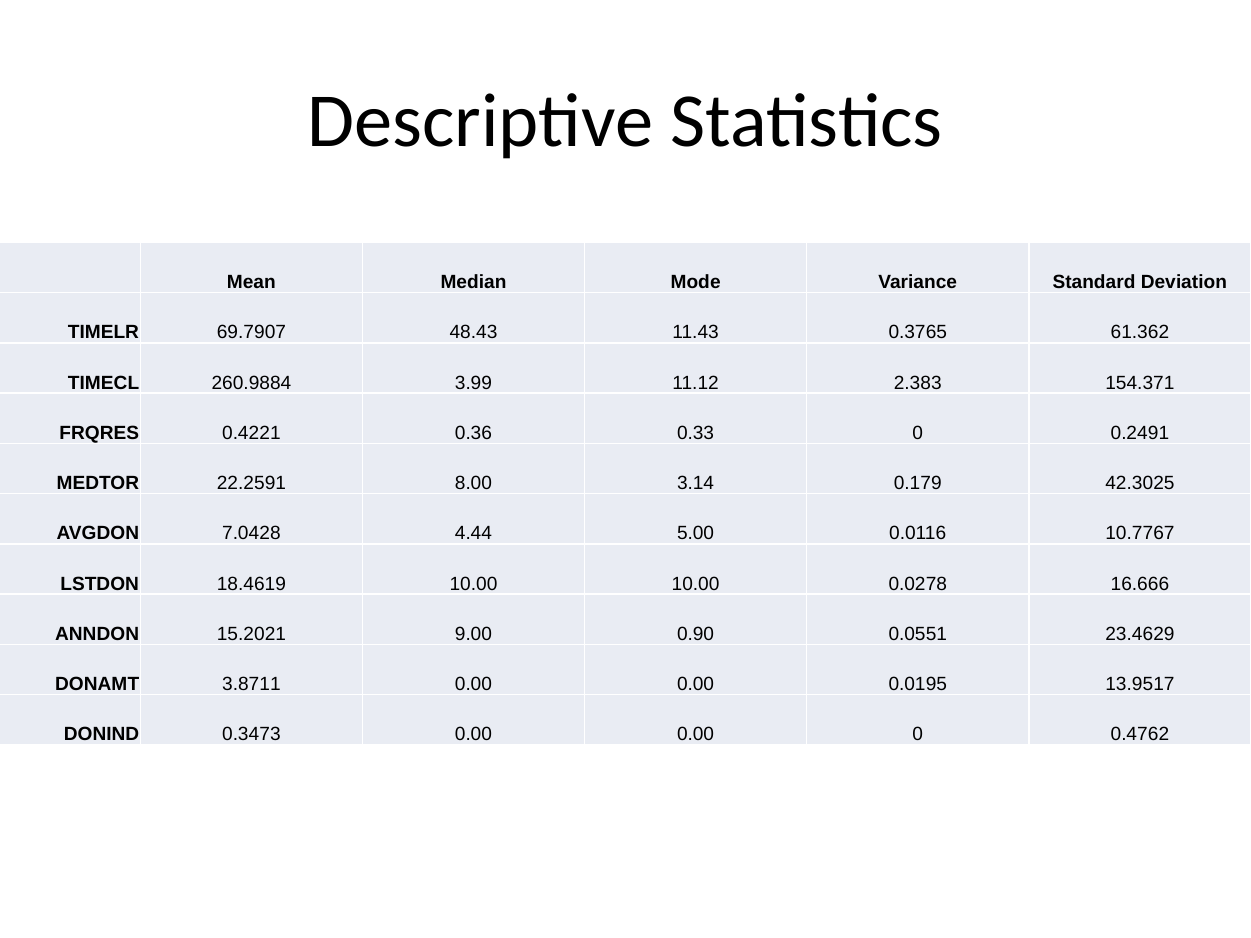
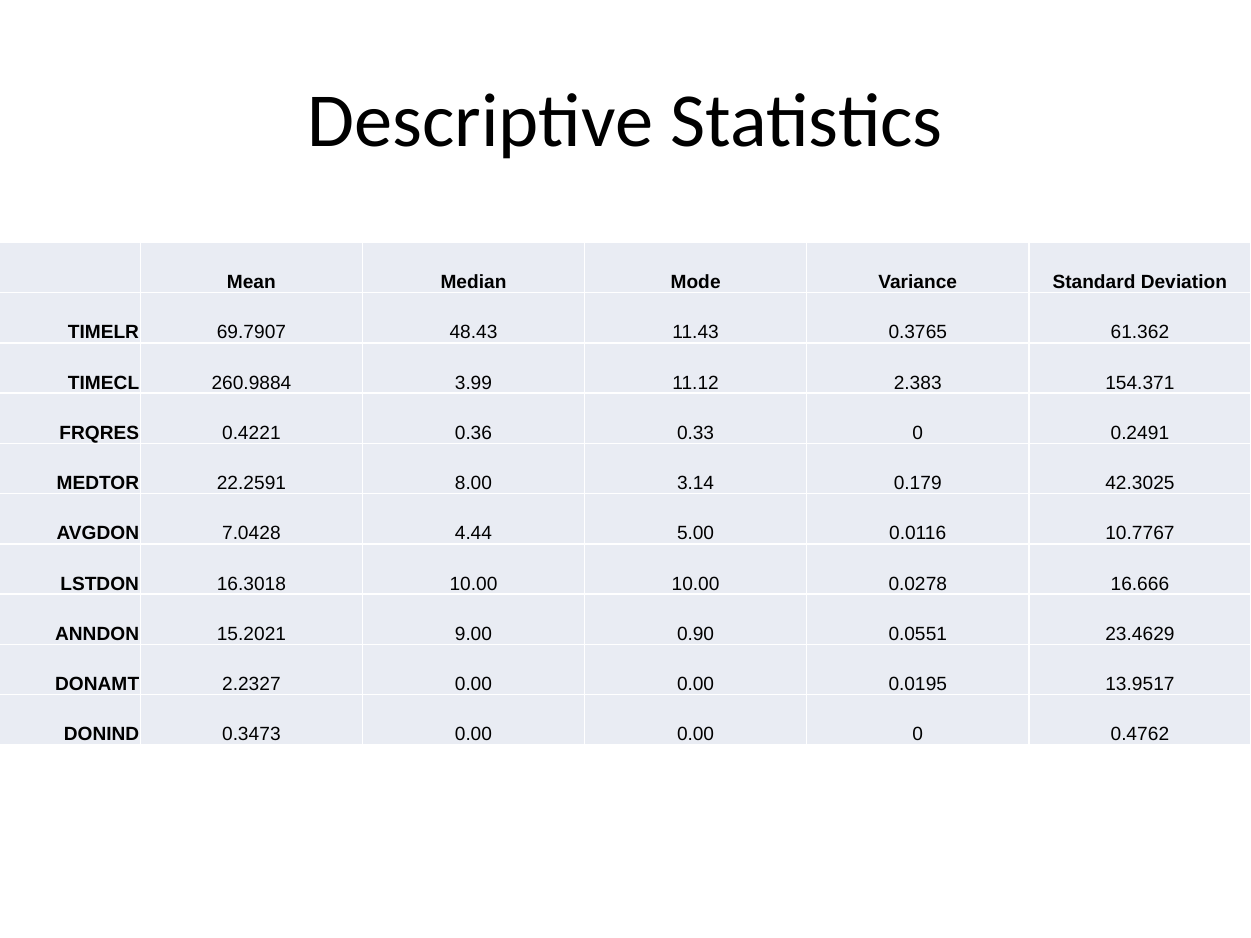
18.4619: 18.4619 -> 16.3018
3.8711: 3.8711 -> 2.2327
